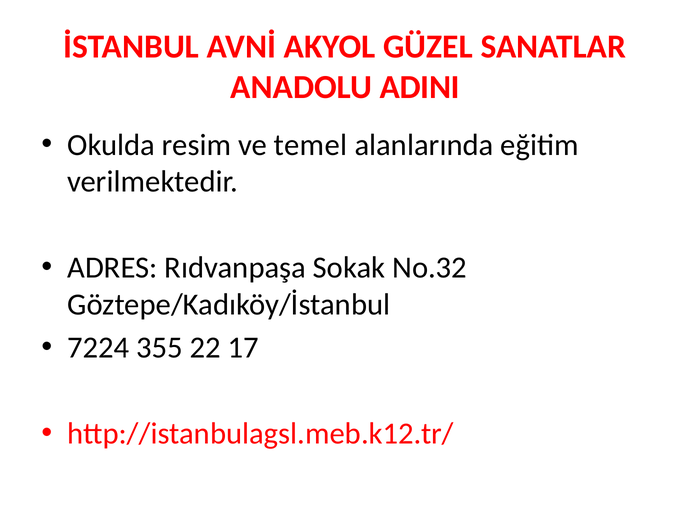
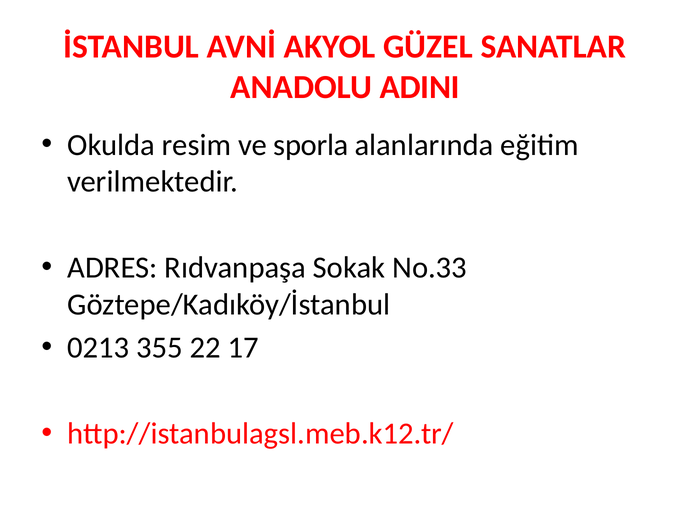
temel: temel -> sporla
No.32: No.32 -> No.33
7224: 7224 -> 0213
